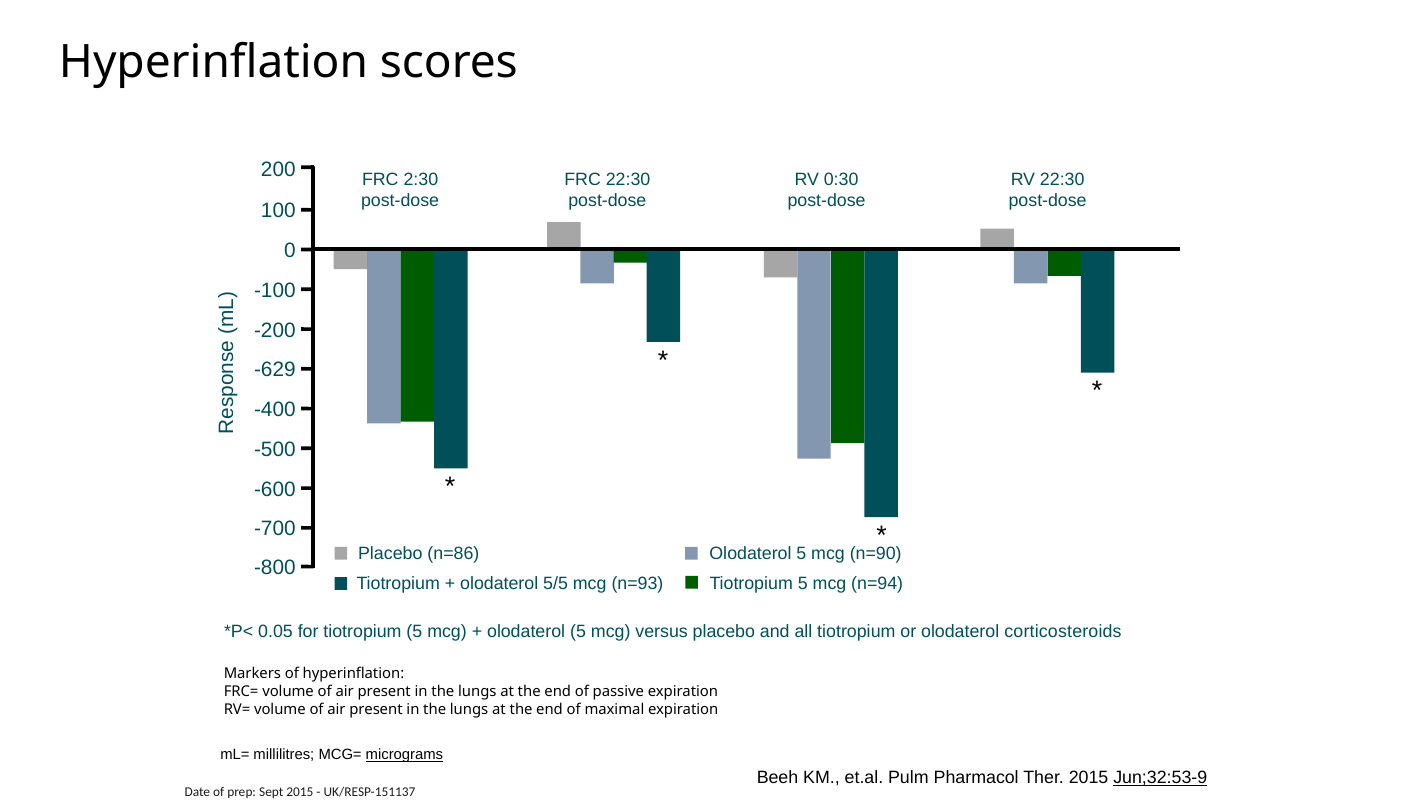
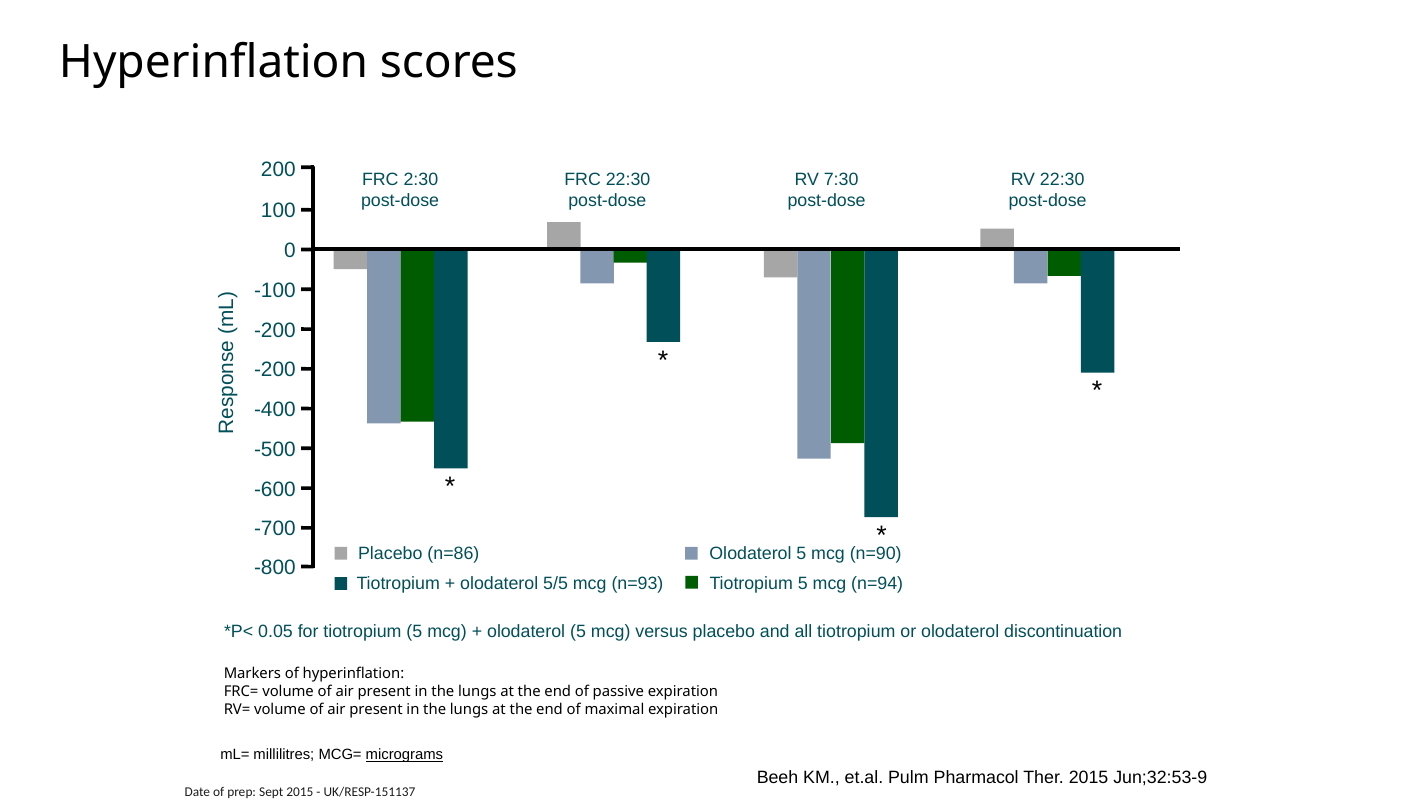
0:30: 0:30 -> 7:30
-629 at (275, 370): -629 -> -200
corticosteroids: corticosteroids -> discontinuation
Jun;32:53-9 underline: present -> none
